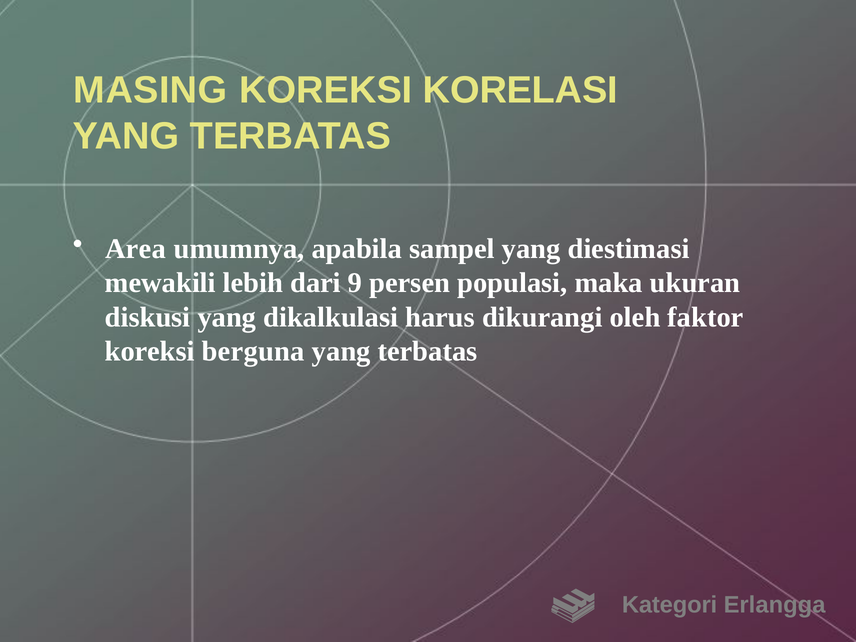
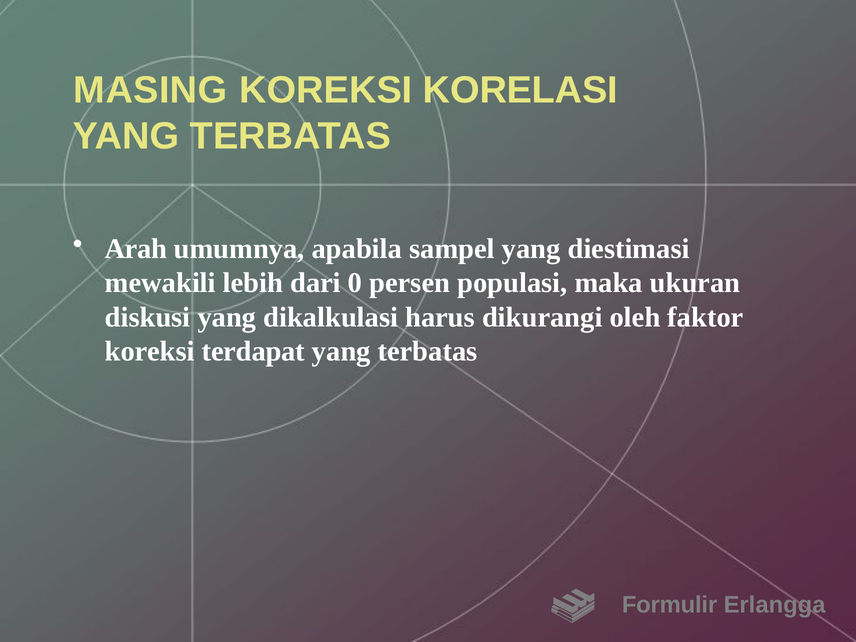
Area: Area -> Arah
9: 9 -> 0
berguna: berguna -> terdapat
Kategori: Kategori -> Formulir
